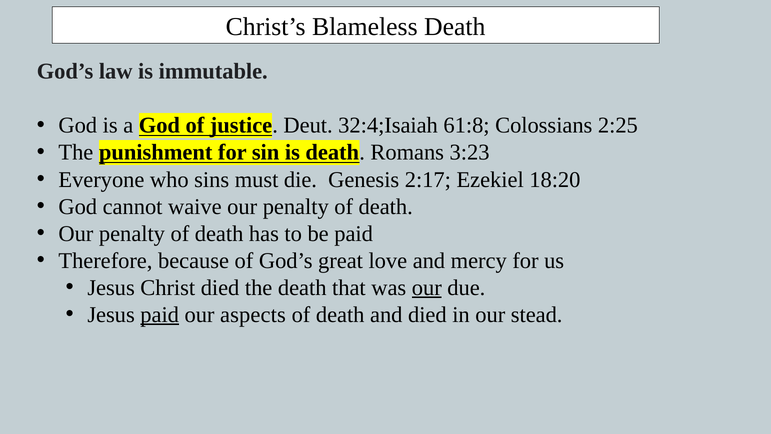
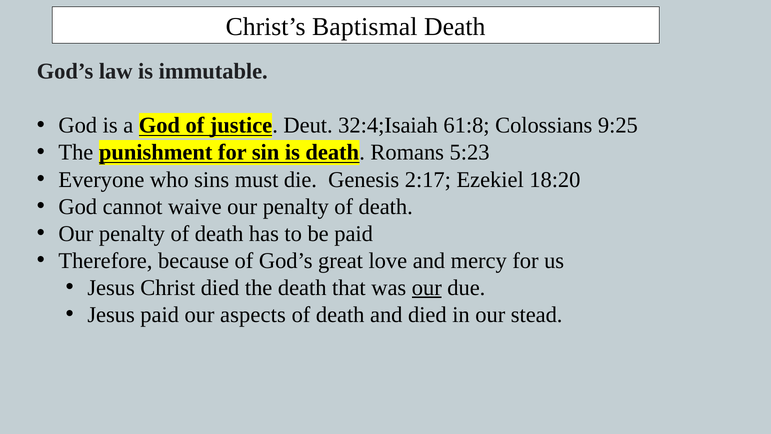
Blameless: Blameless -> Baptismal
2:25: 2:25 -> 9:25
3:23: 3:23 -> 5:23
paid at (160, 314) underline: present -> none
